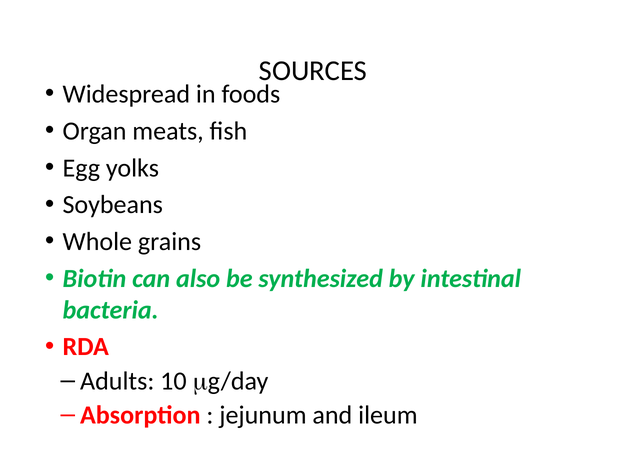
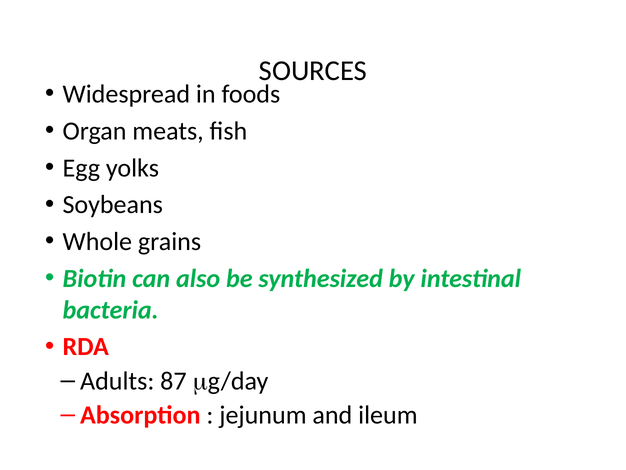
10: 10 -> 87
